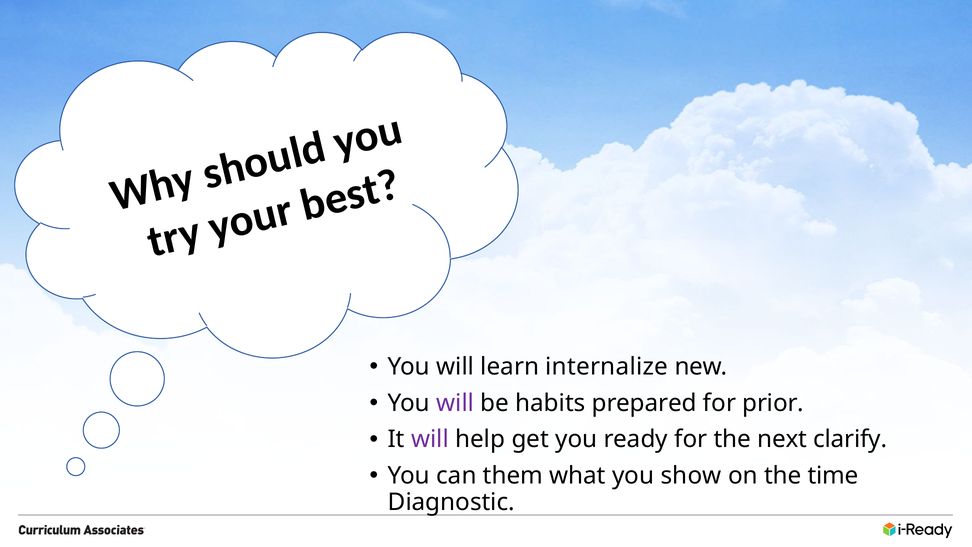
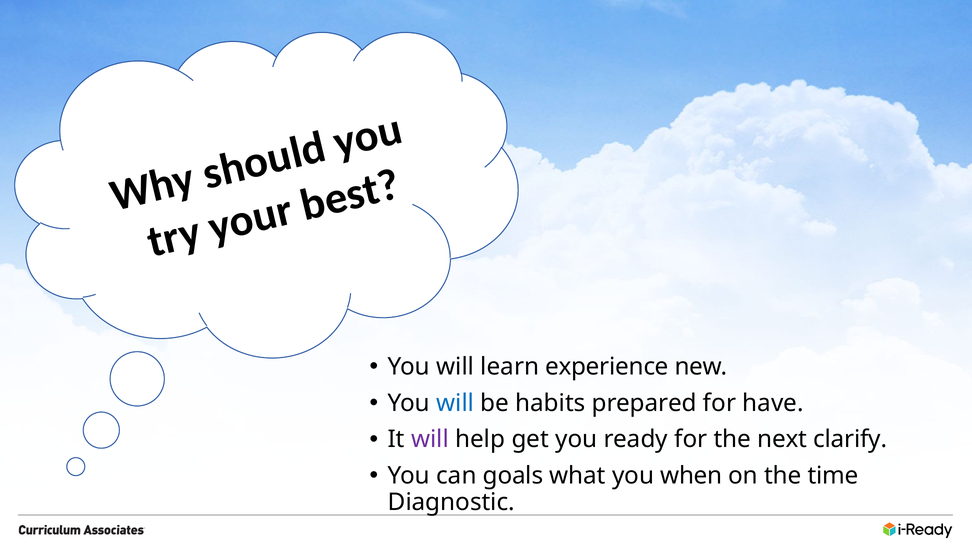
internalize: internalize -> experience
will at (455, 403) colour: purple -> blue
prior: prior -> have
them: them -> goals
show: show -> when
